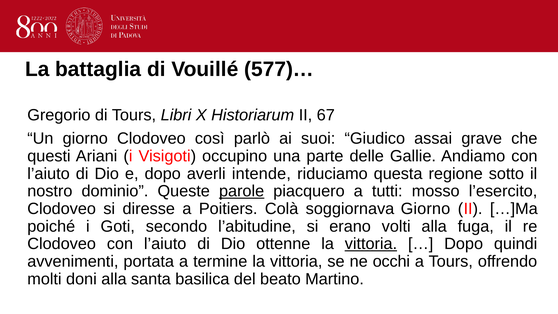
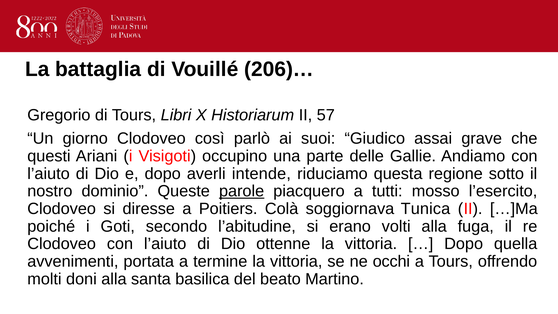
577)…: 577)… -> 206)…
67: 67 -> 57
soggiornava Giorno: Giorno -> Tunica
vittoria at (371, 244) underline: present -> none
quindi: quindi -> quella
